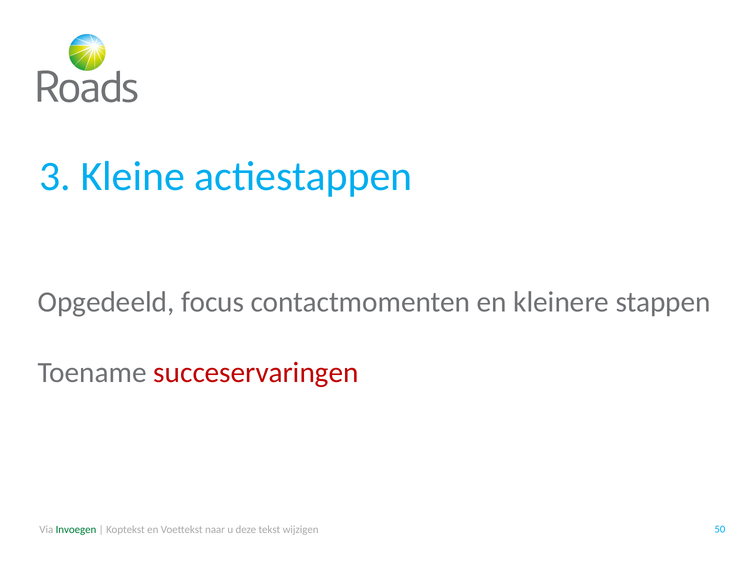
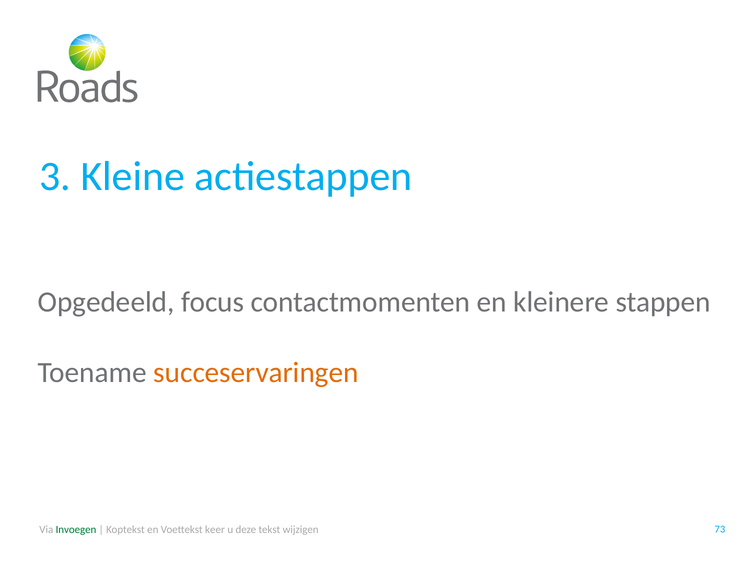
succeservaringen colour: red -> orange
naar: naar -> keer
50: 50 -> 73
